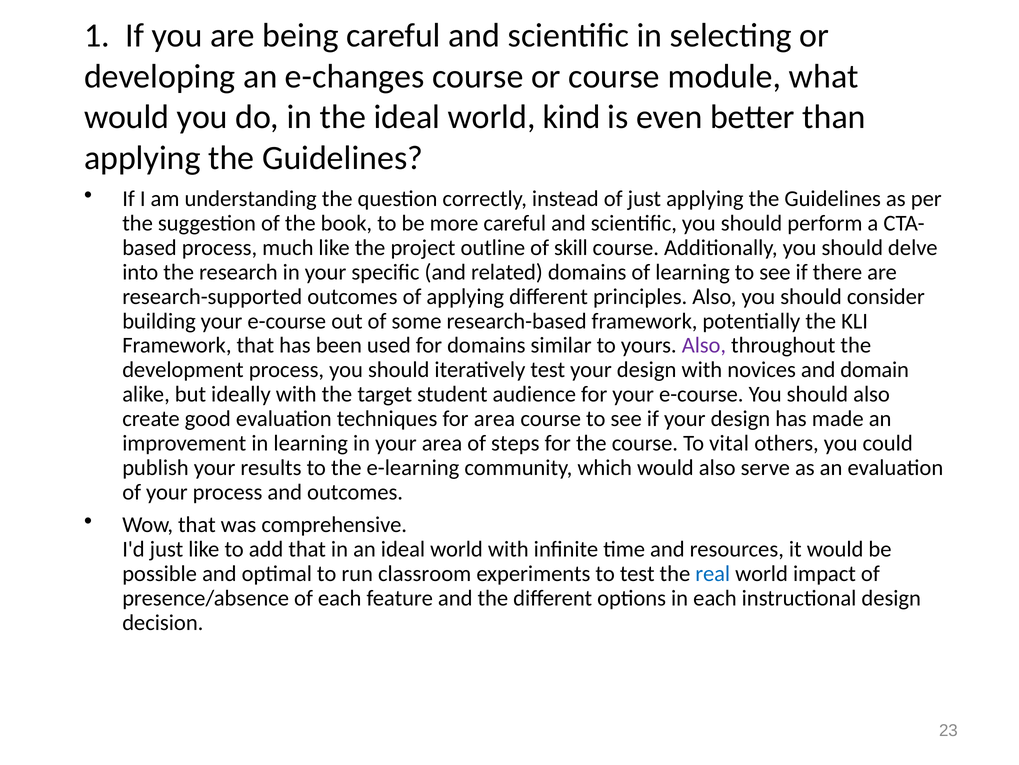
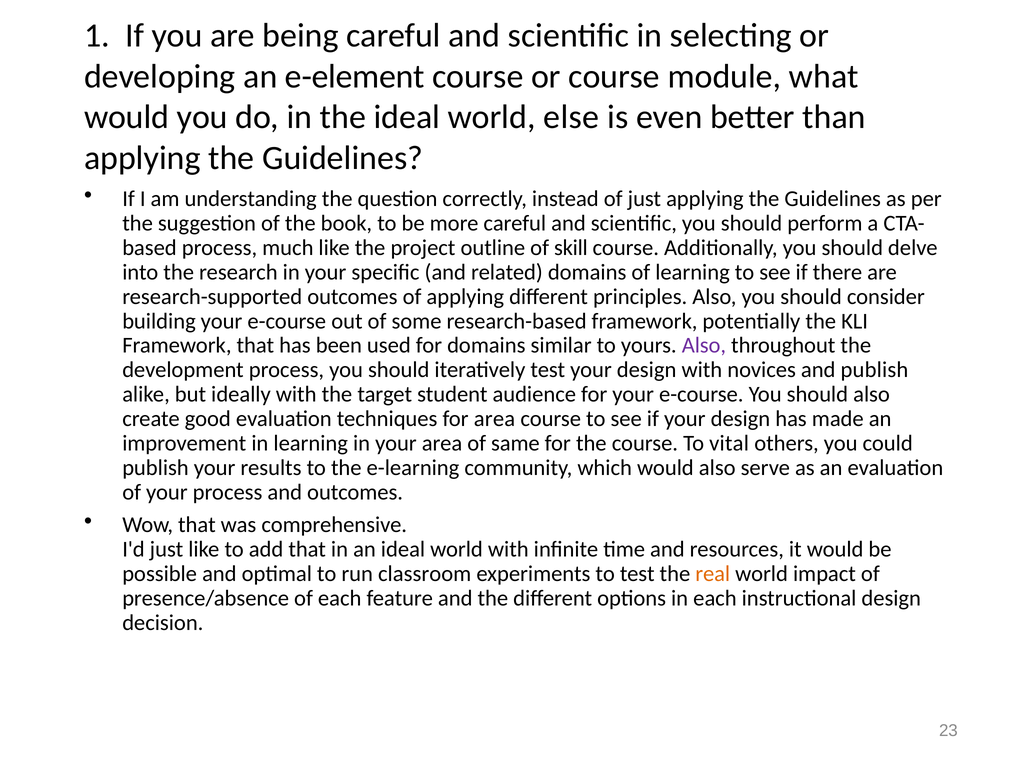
e-changes: e-changes -> e-element
kind: kind -> else
and domain: domain -> publish
steps: steps -> same
real colour: blue -> orange
